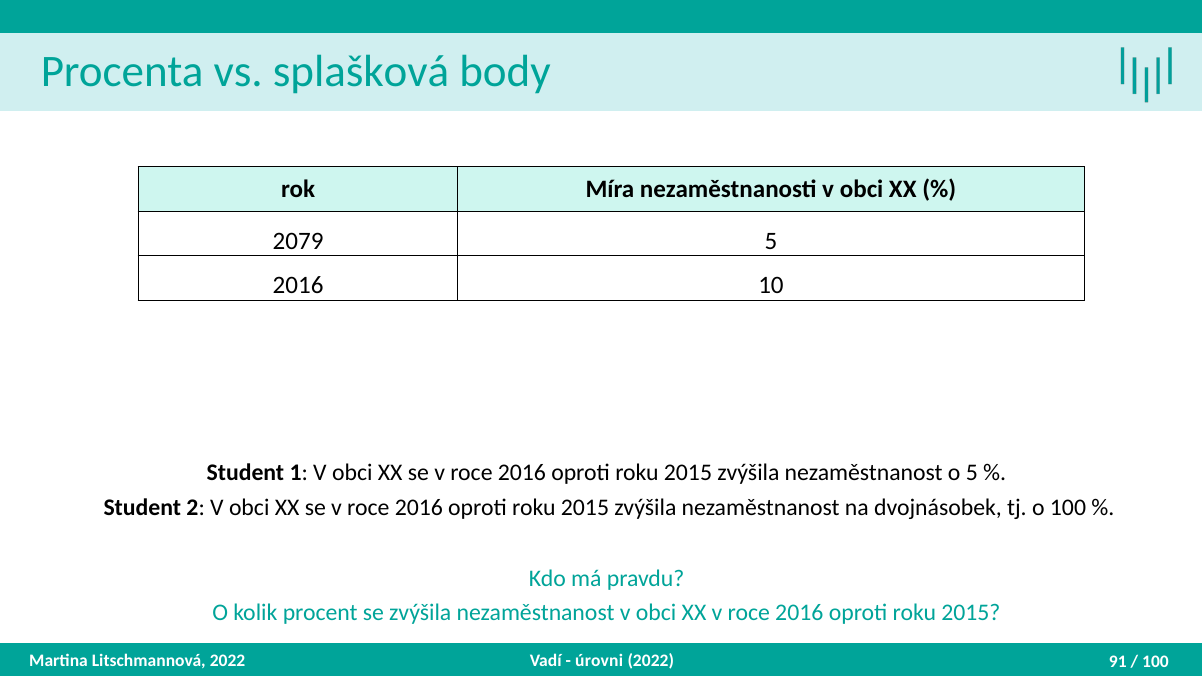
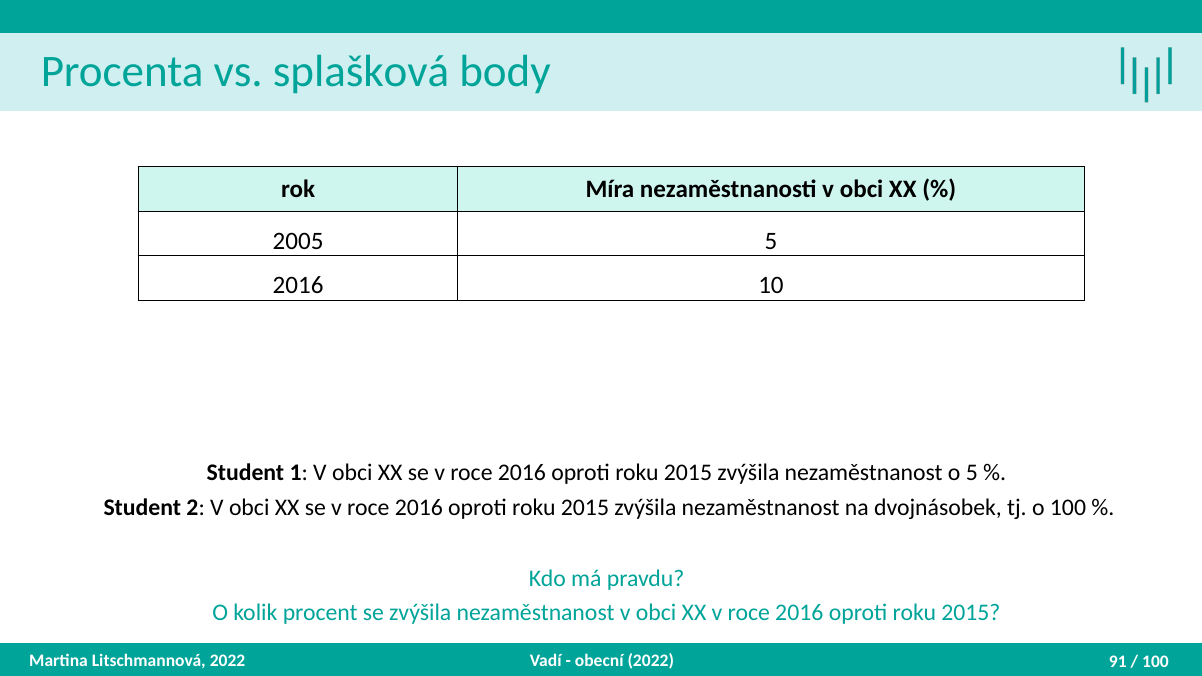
2079: 2079 -> 2005
úrovni: úrovni -> obecní
